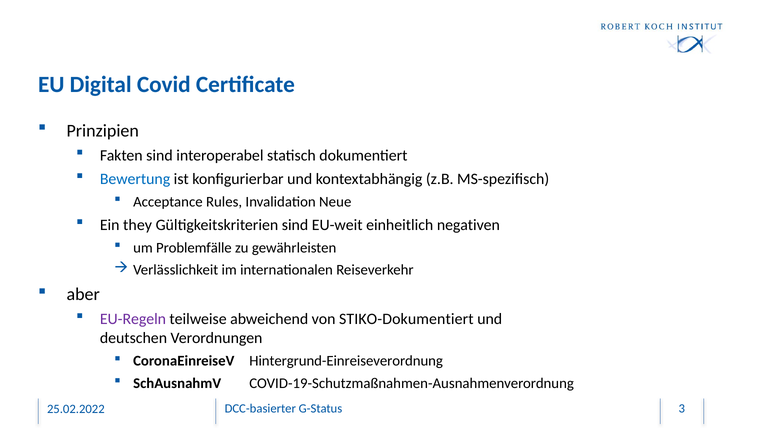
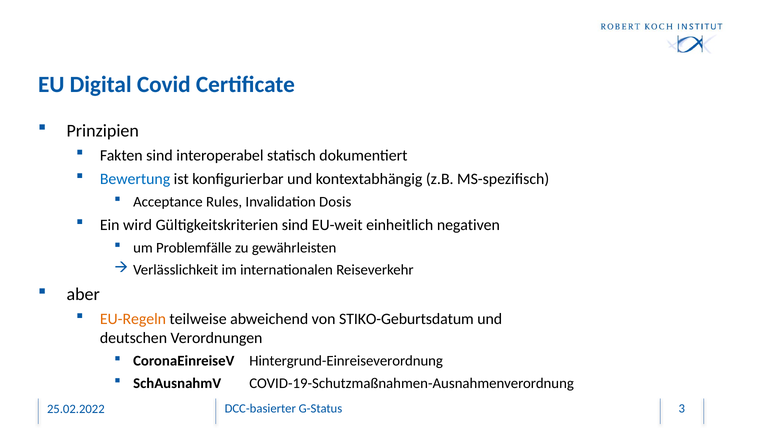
Neue: Neue -> Dosis
they: they -> wird
EU-Regeln colour: purple -> orange
STIKO-Dokumentiert: STIKO-Dokumentiert -> STIKO-Geburtsdatum
